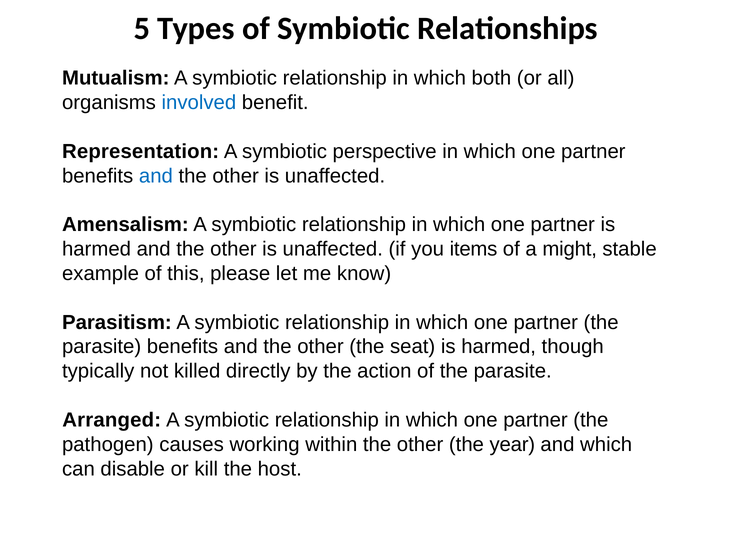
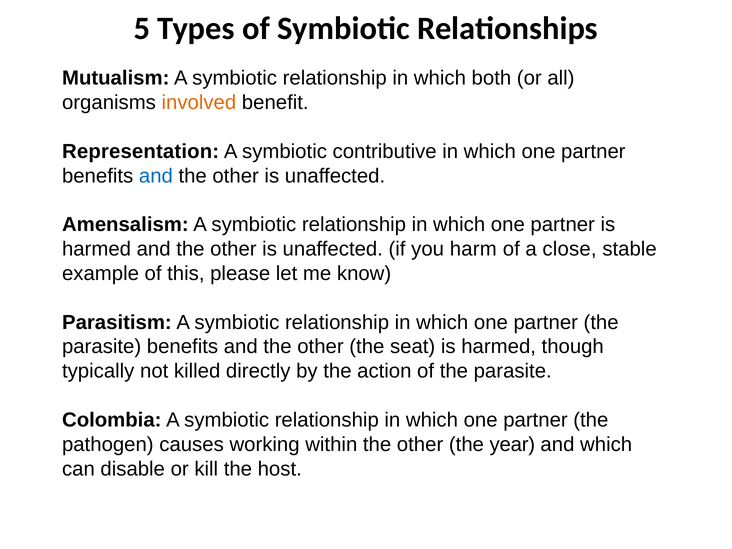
involved colour: blue -> orange
perspective: perspective -> contributive
items: items -> harm
might: might -> close
Arranged: Arranged -> Colombia
